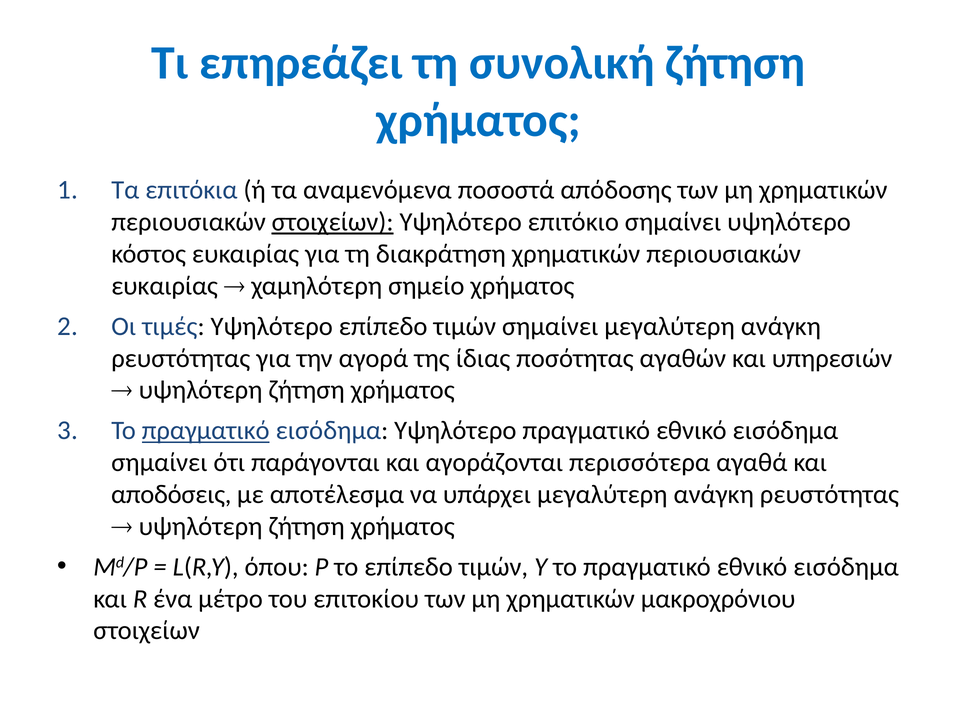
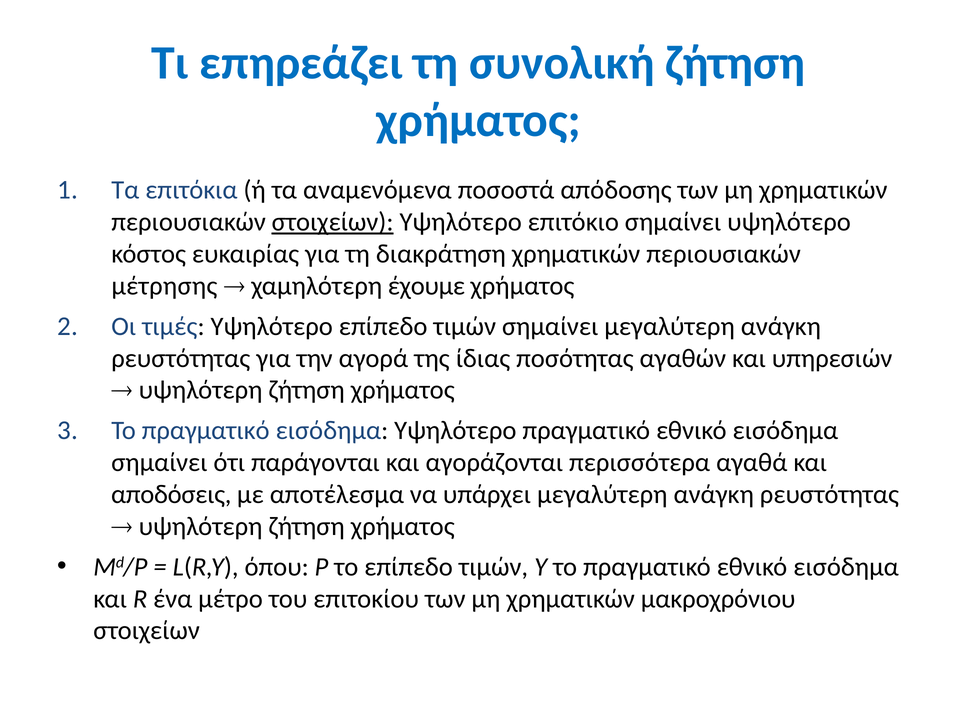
ευκαιρίας at (165, 286): ευκαιρίας -> μέτρησης
σημείο: σημείο -> έχουμε
πραγματικό at (206, 430) underline: present -> none
